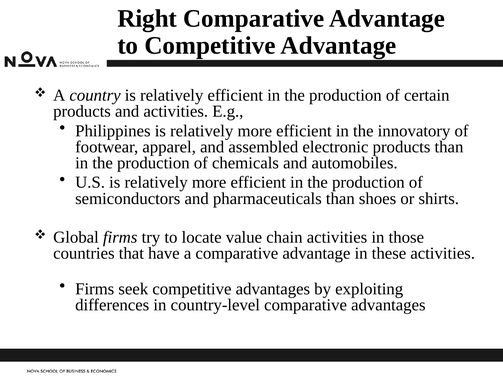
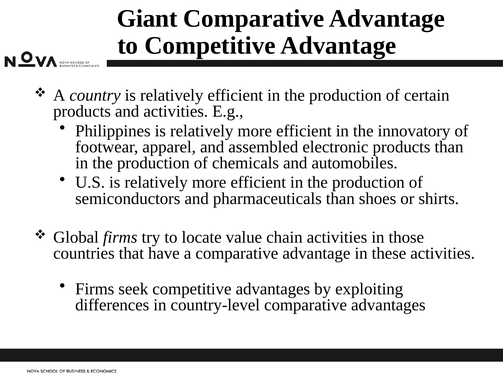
Right: Right -> Giant
